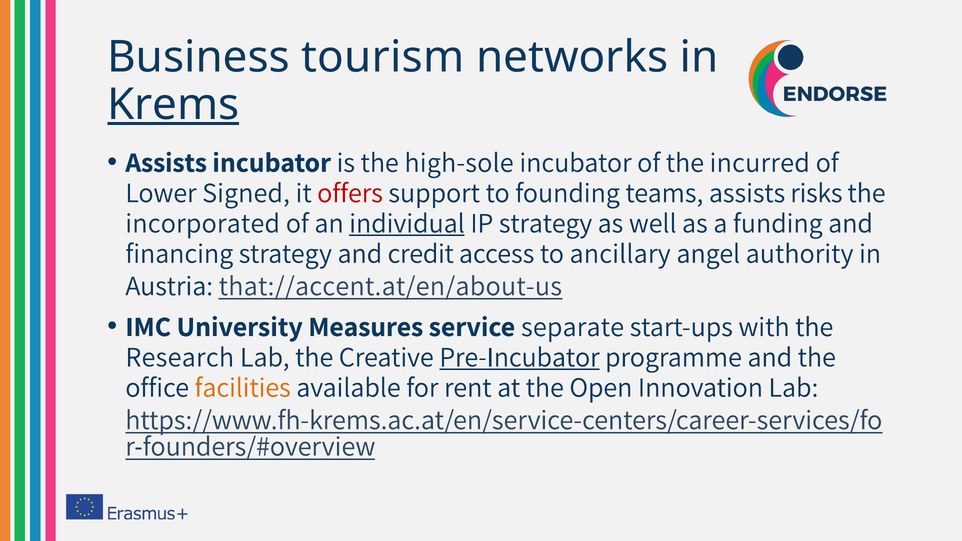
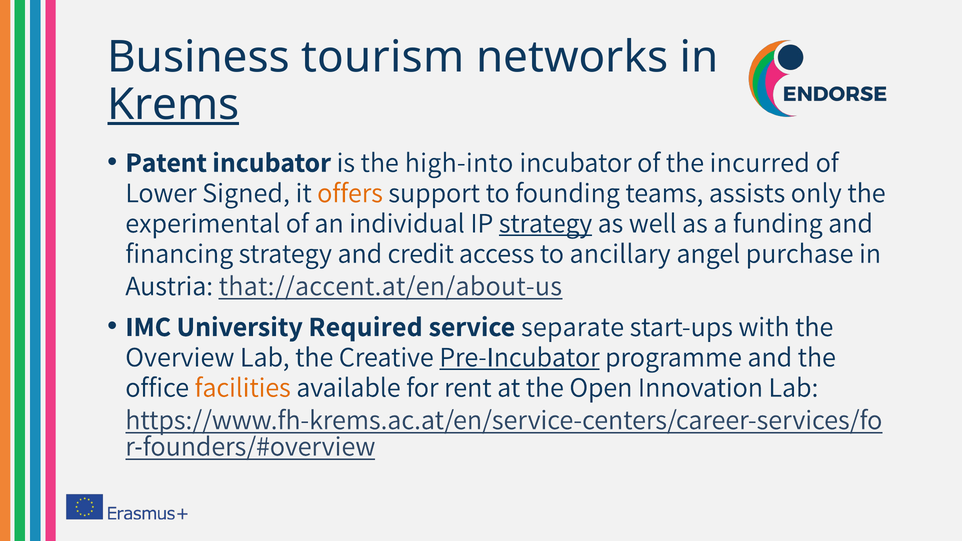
Assists at (166, 163): Assists -> Patent
high-sole: high-sole -> high-into
offers colour: red -> orange
risks: risks -> only
incorporated: incorporated -> experimental
individual underline: present -> none
strategy at (546, 223) underline: none -> present
authority: authority -> purchase
Measures: Measures -> Required
Research: Research -> Overview
